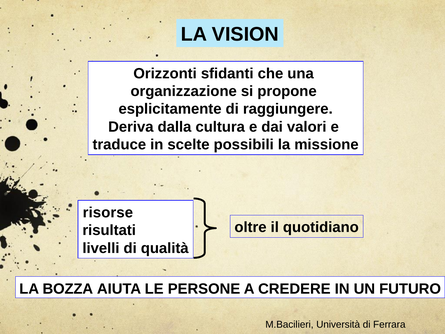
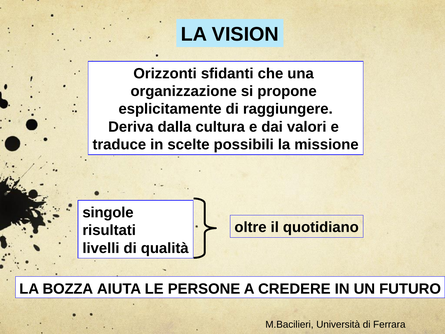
risorse: risorse -> singole
